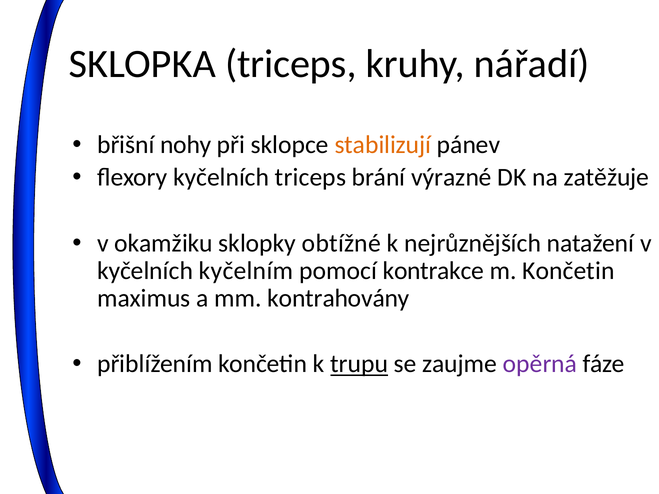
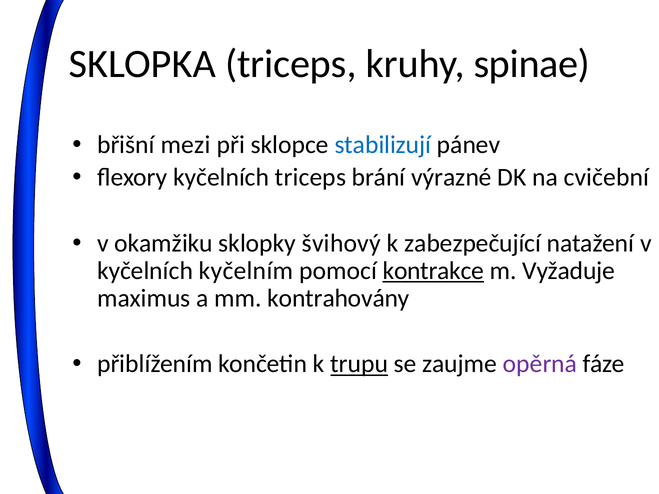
nářadí: nářadí -> spinae
nohy: nohy -> mezi
stabilizují colour: orange -> blue
zatěžuje: zatěžuje -> cvičební
obtížné: obtížné -> švihový
nejrůznějších: nejrůznějších -> zabezpečující
kontrakce underline: none -> present
m Končetin: Končetin -> Vyžaduje
